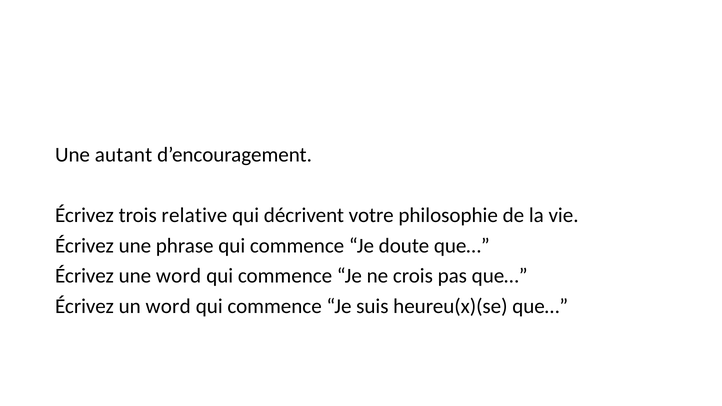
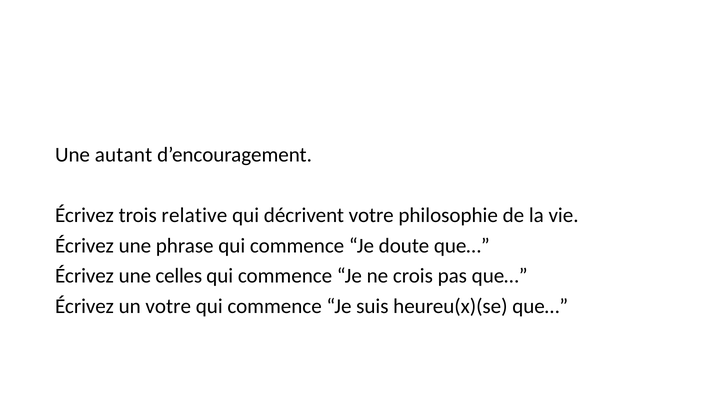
une word: word -> celles
un word: word -> votre
